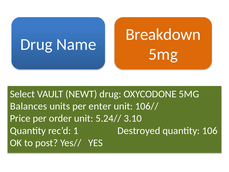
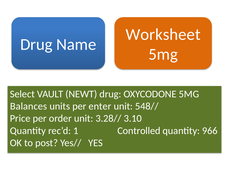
Breakdown: Breakdown -> Worksheet
106//: 106// -> 548//
5.24//: 5.24// -> 3.28//
Destroyed: Destroyed -> Controlled
106: 106 -> 966
